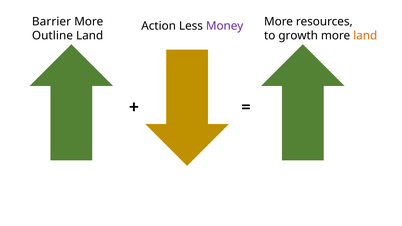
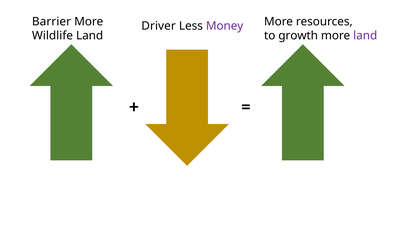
Action: Action -> Driver
Outline: Outline -> Wildlife
land at (365, 36) colour: orange -> purple
